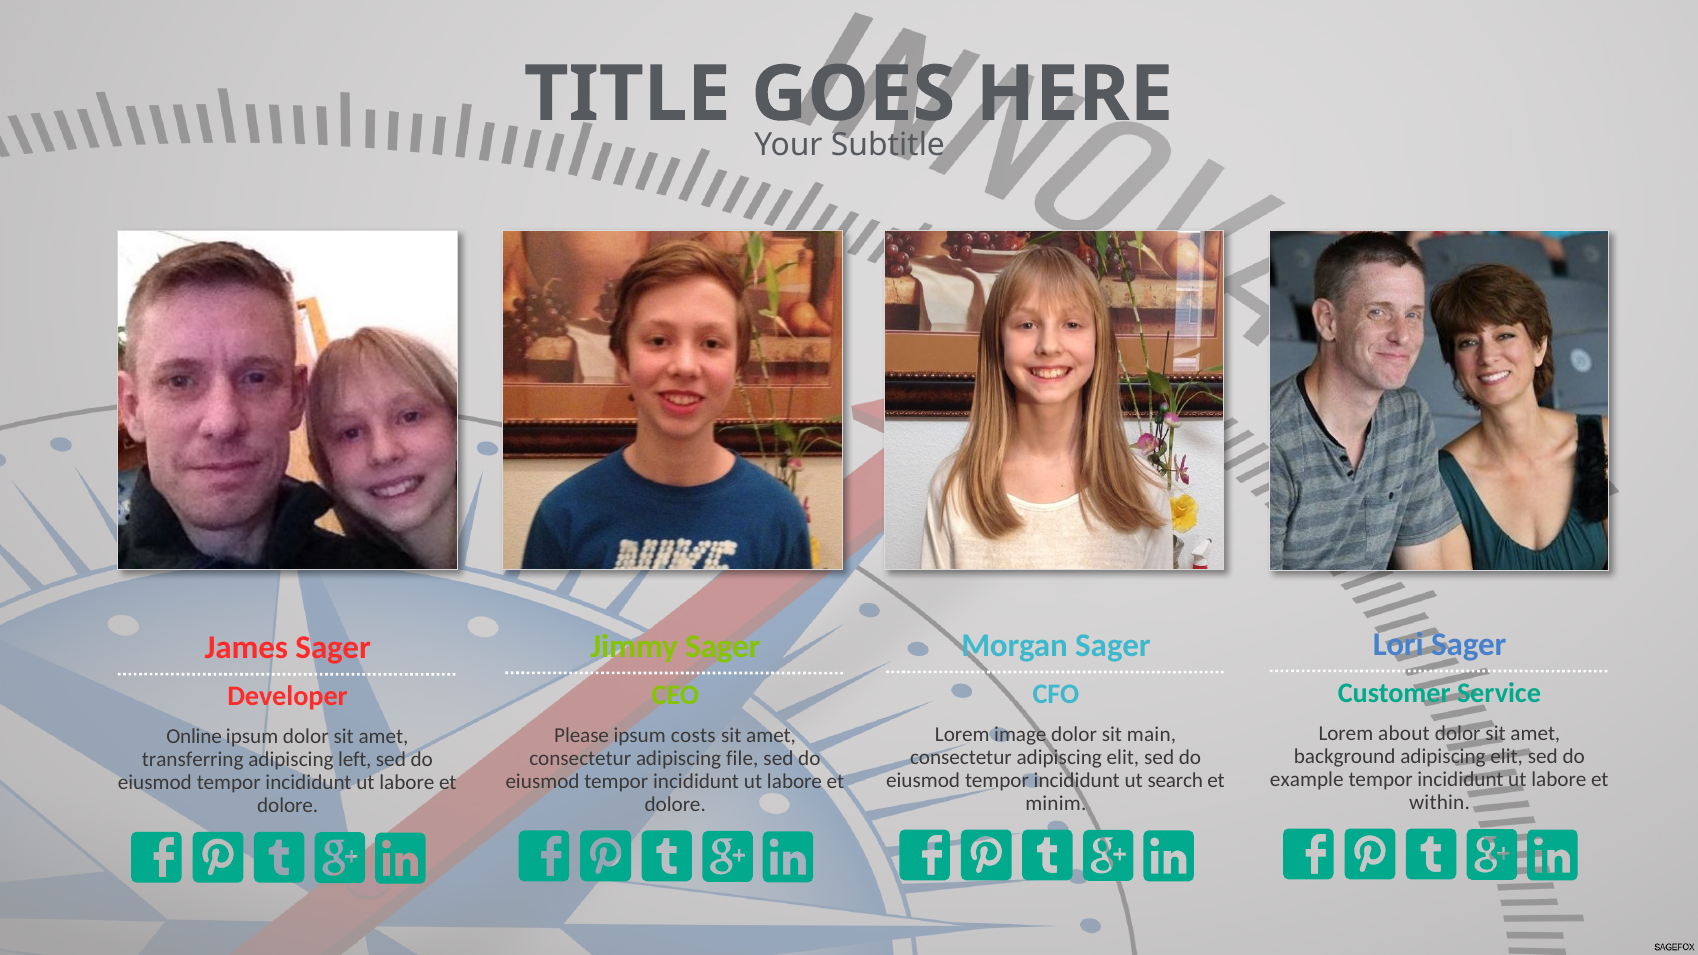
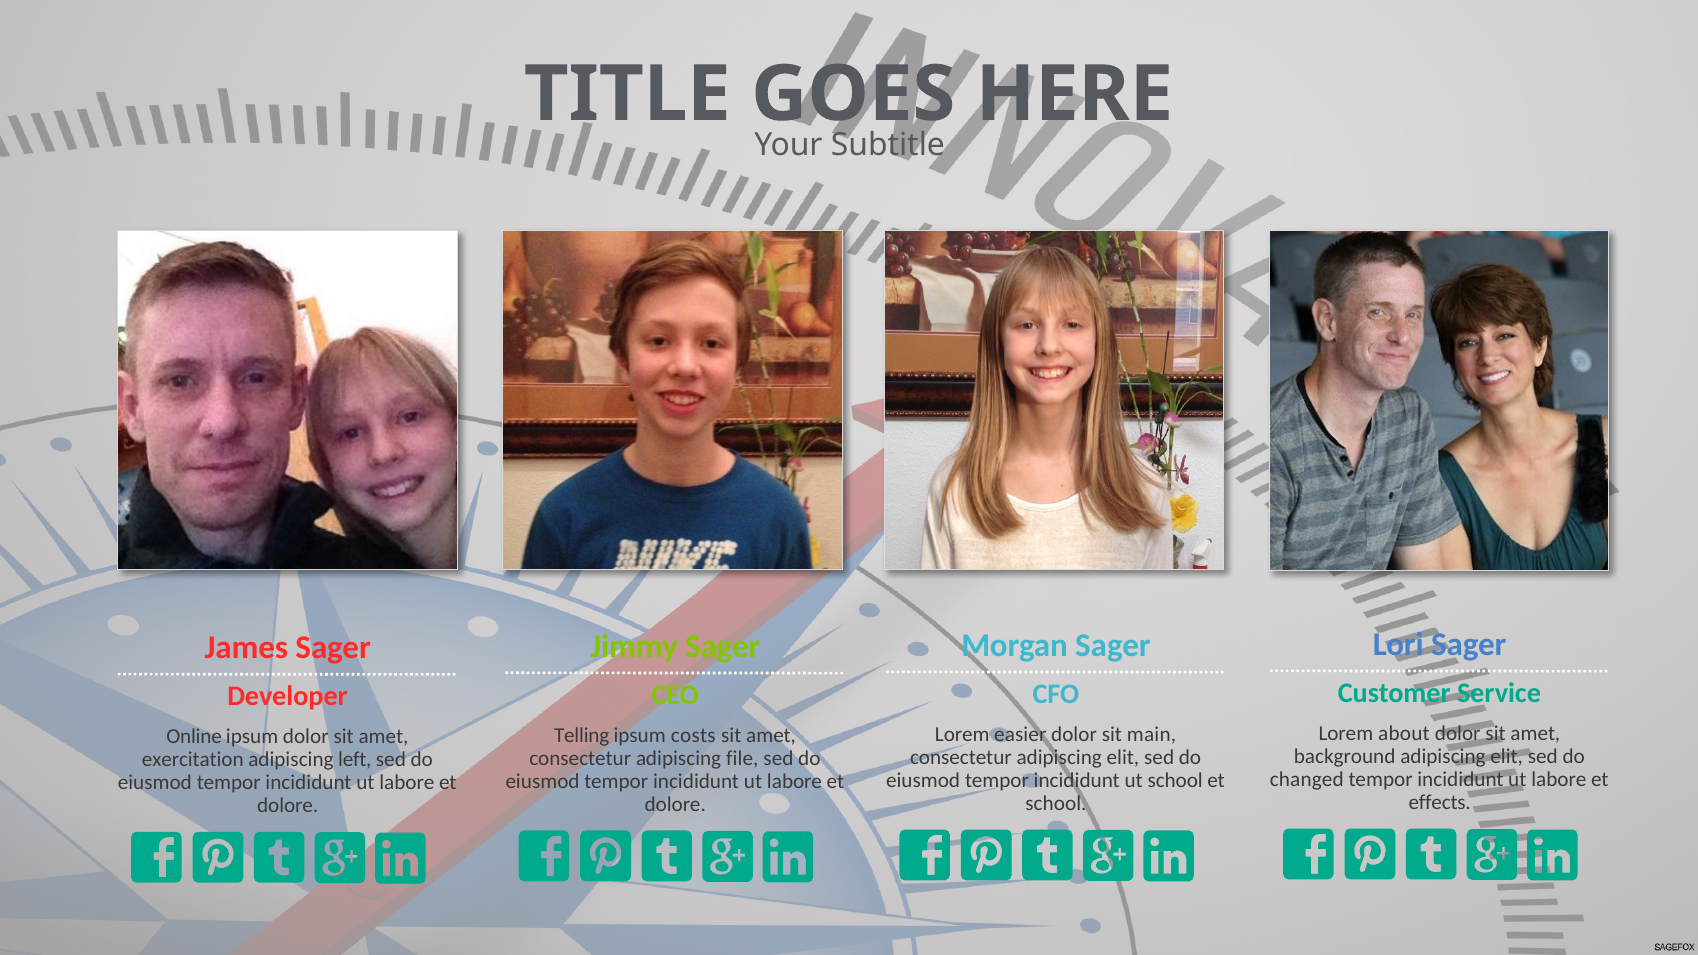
image: image -> easier
Please: Please -> Telling
transferring: transferring -> exercitation
example: example -> changed
ut search: search -> school
within: within -> effects
minim at (1056, 803): minim -> school
